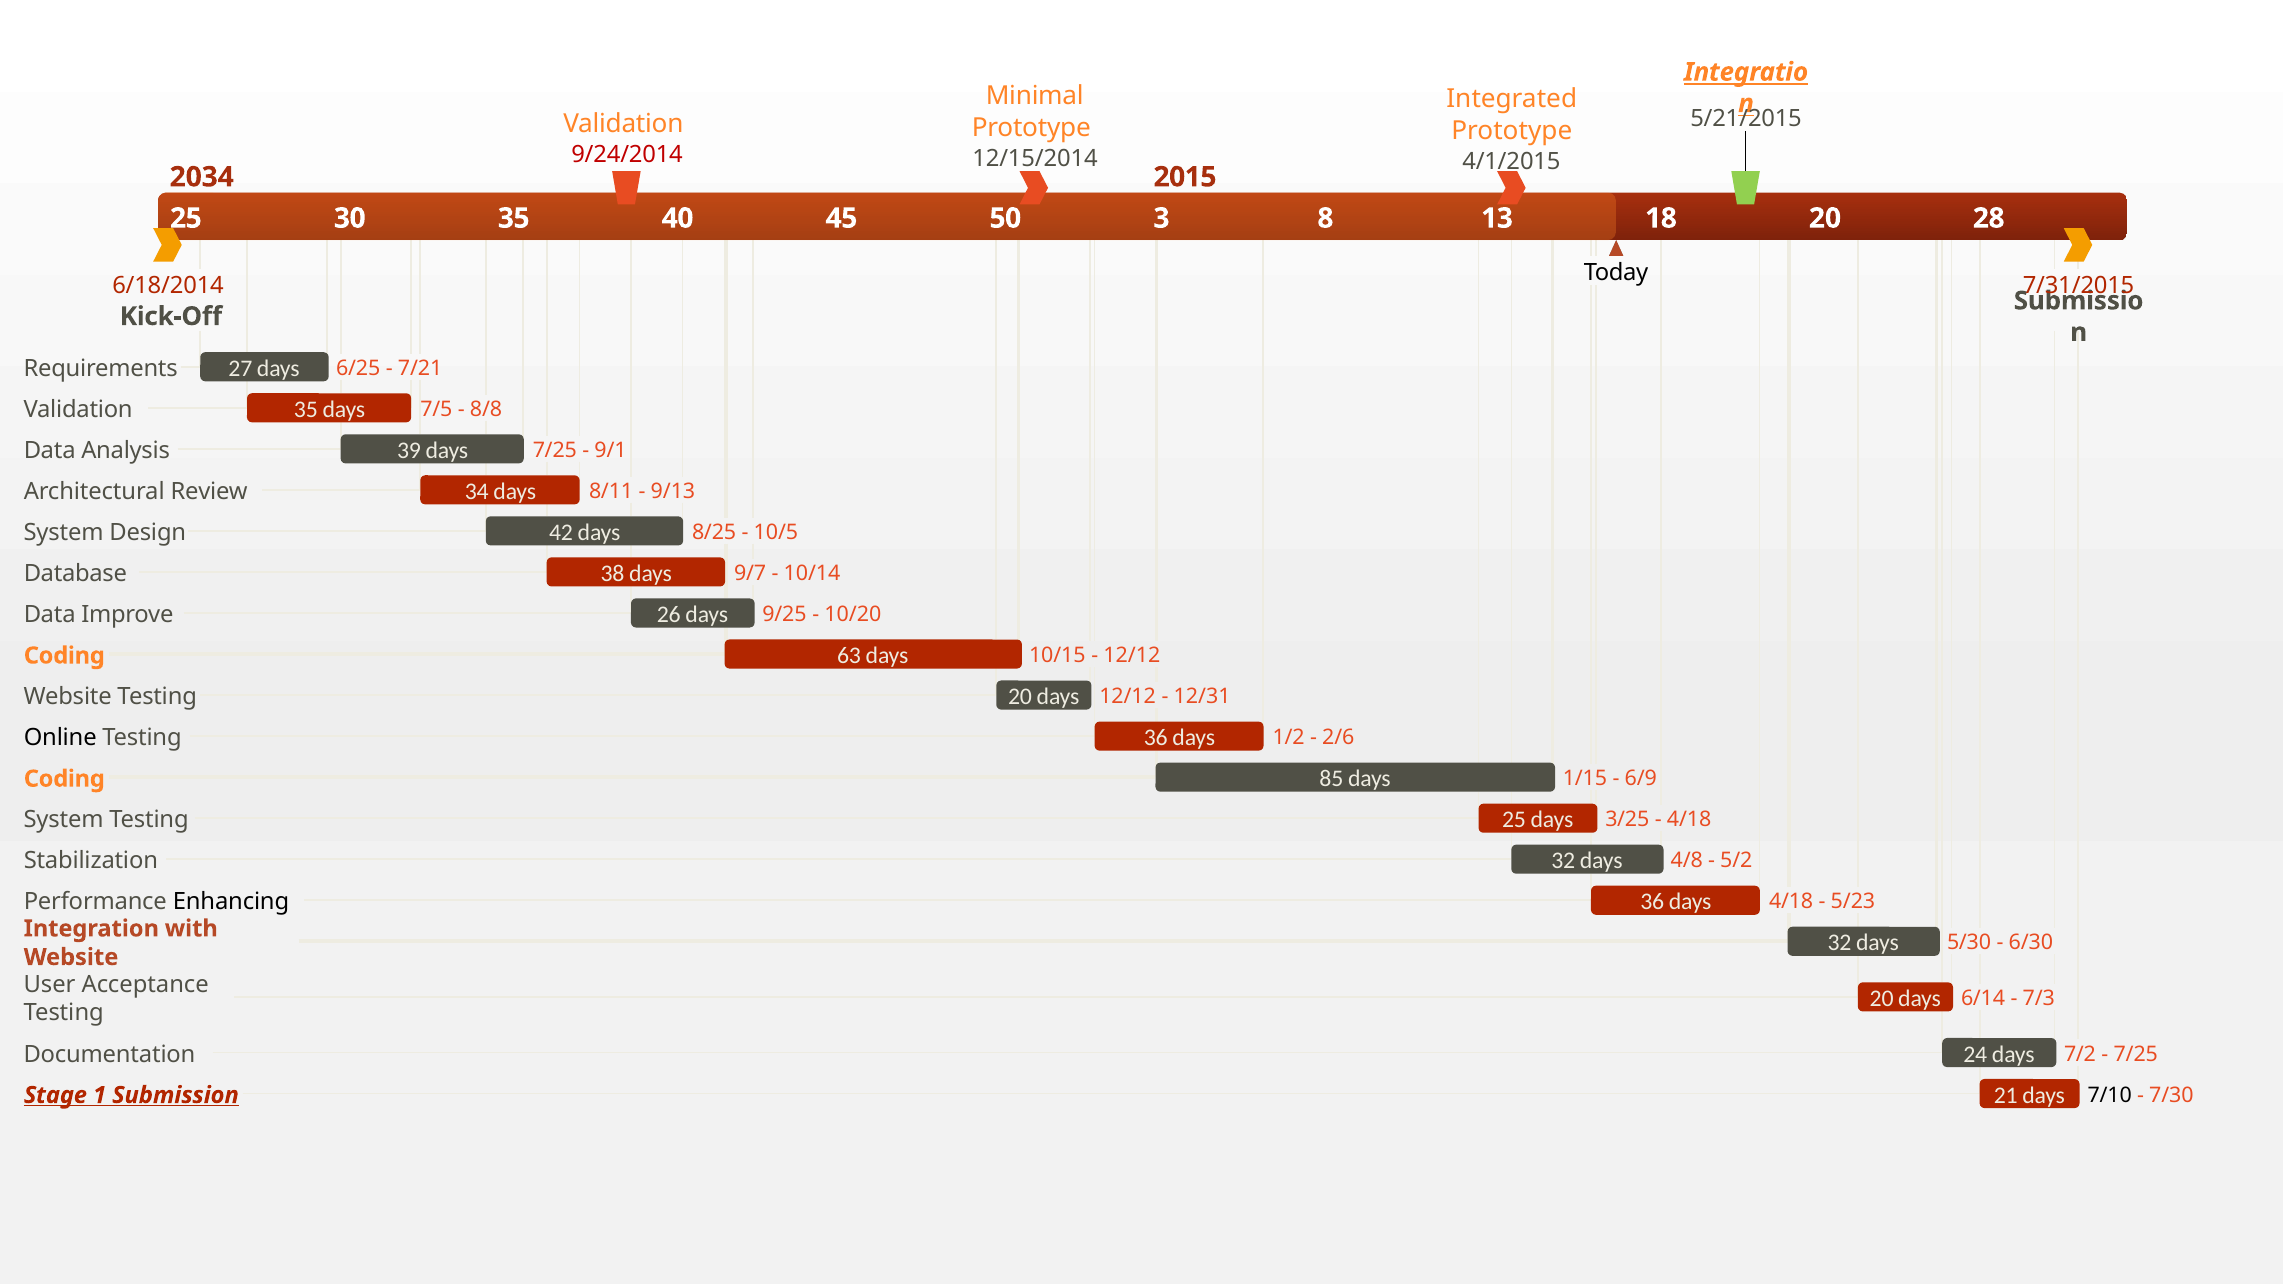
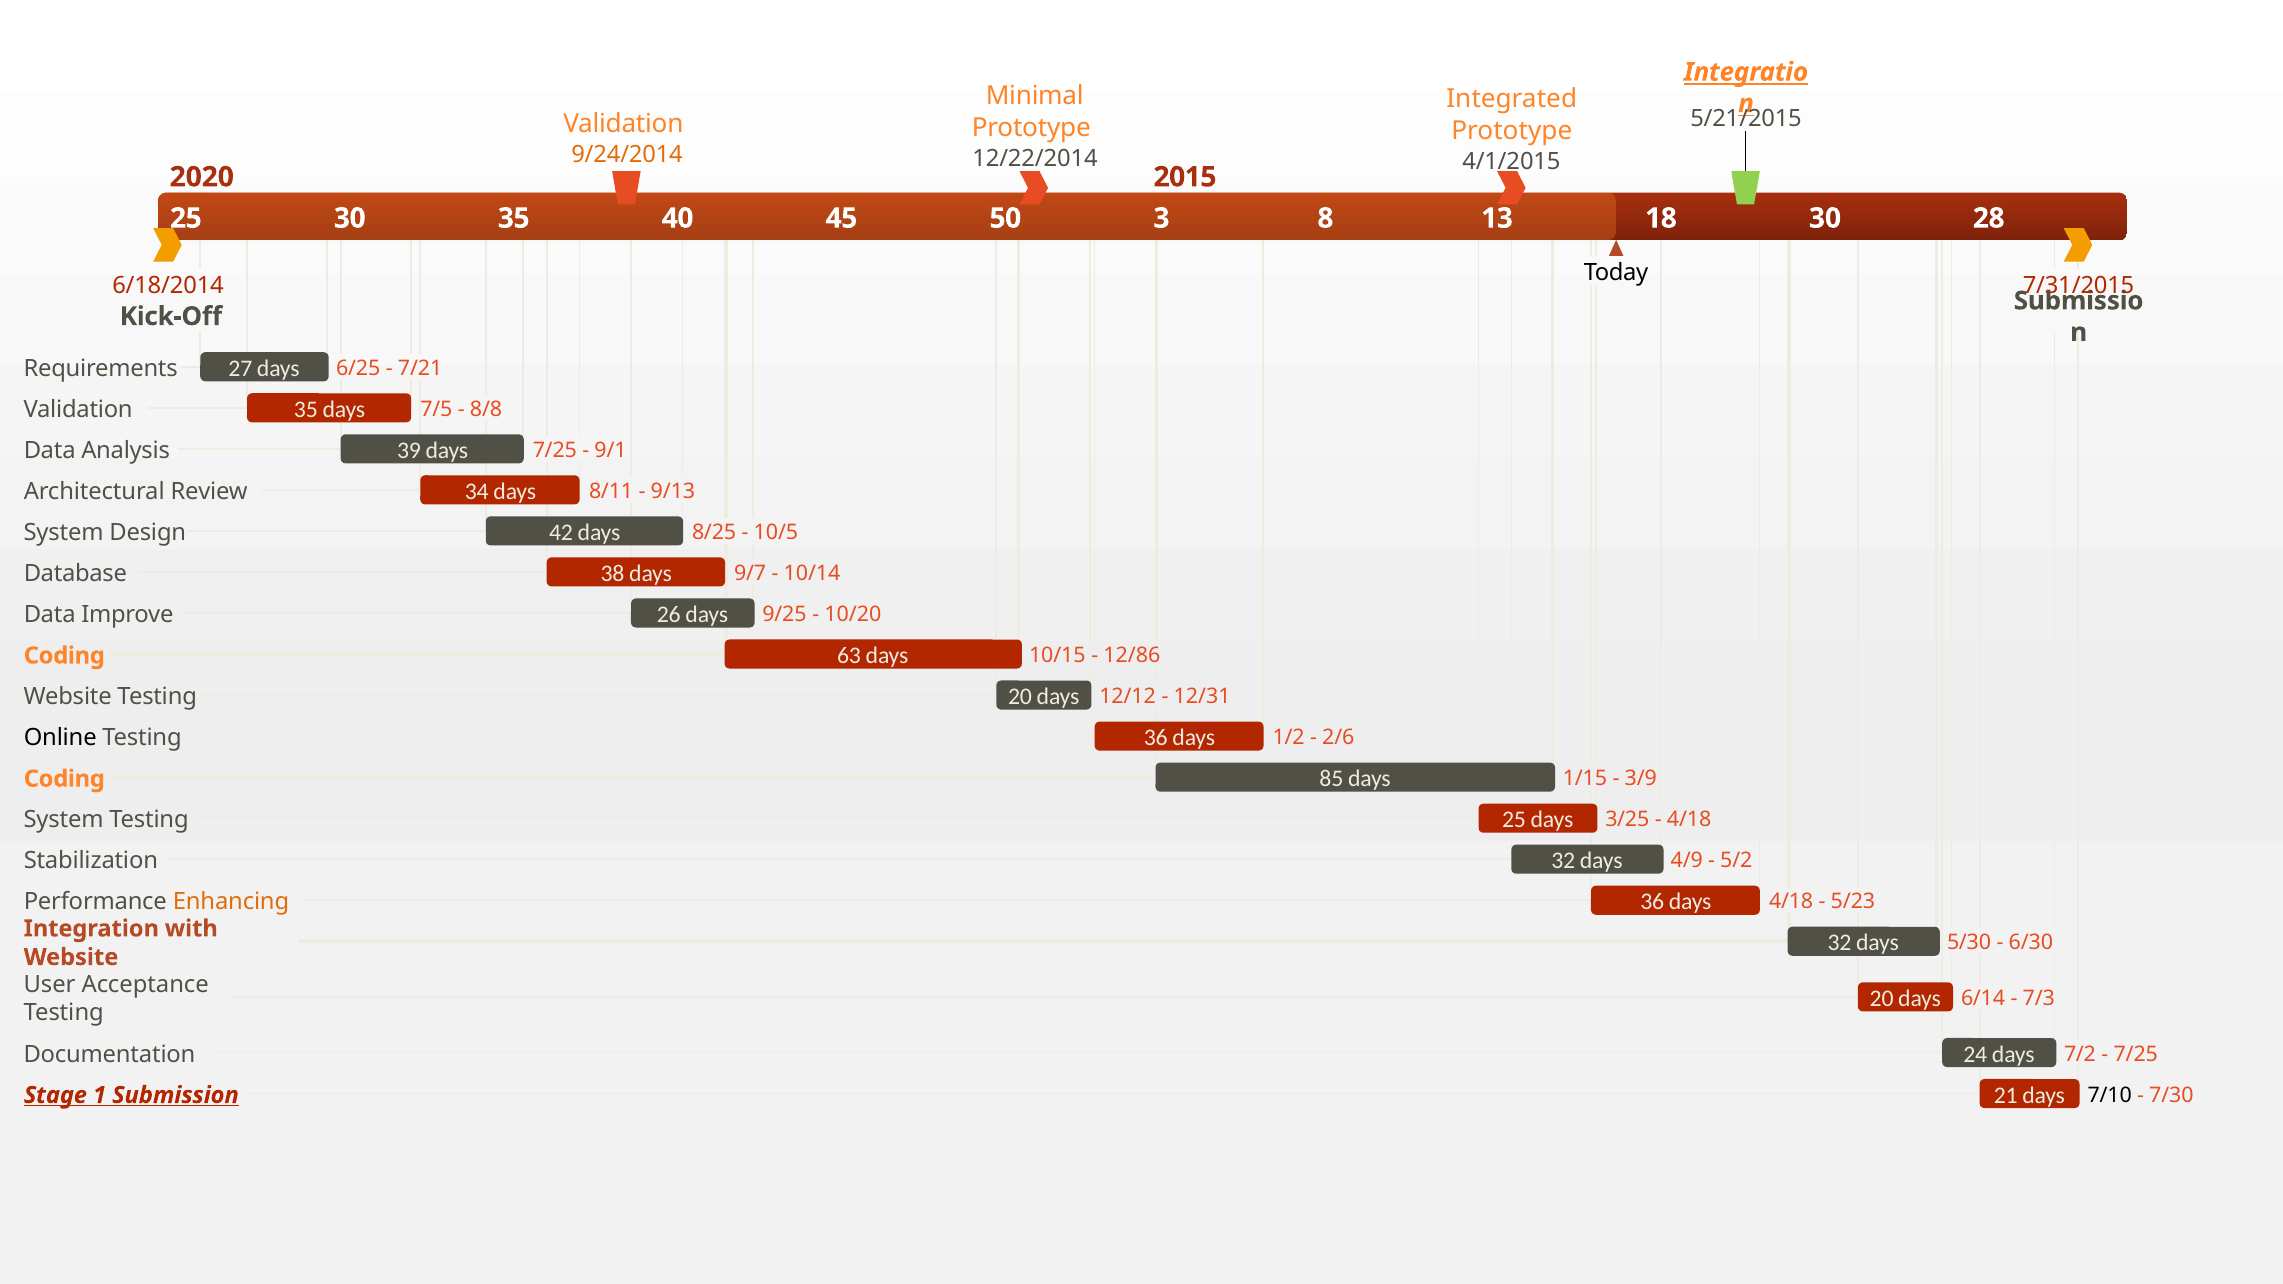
9/24/2014 colour: red -> orange
12/15/2014: 12/15/2014 -> 12/22/2014
2034: 2034 -> 2020
18 20: 20 -> 30
12/12 at (1132, 656): 12/12 -> 12/86
6/9: 6/9 -> 3/9
4/8: 4/8 -> 4/9
Enhancing colour: black -> orange
